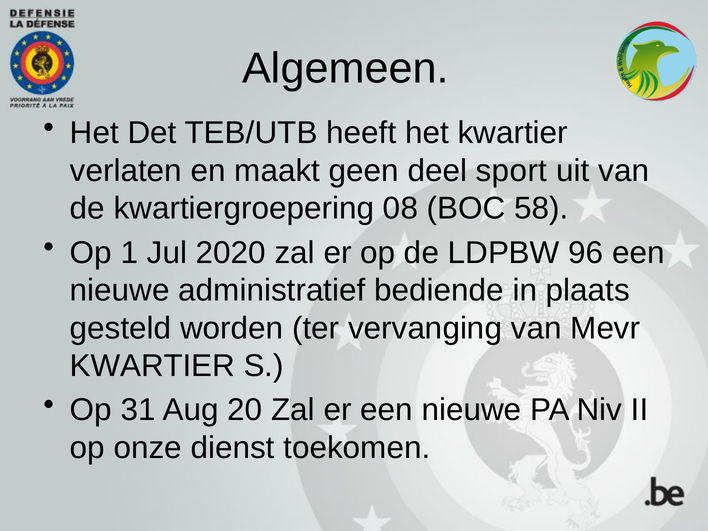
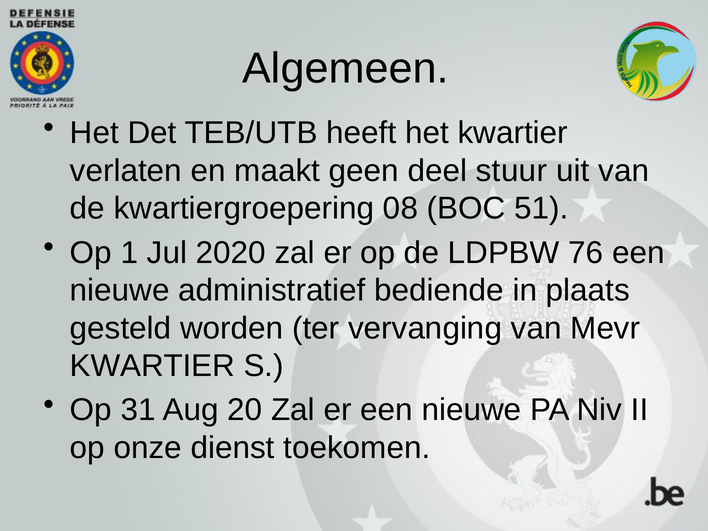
sport: sport -> stuur
58: 58 -> 51
96: 96 -> 76
